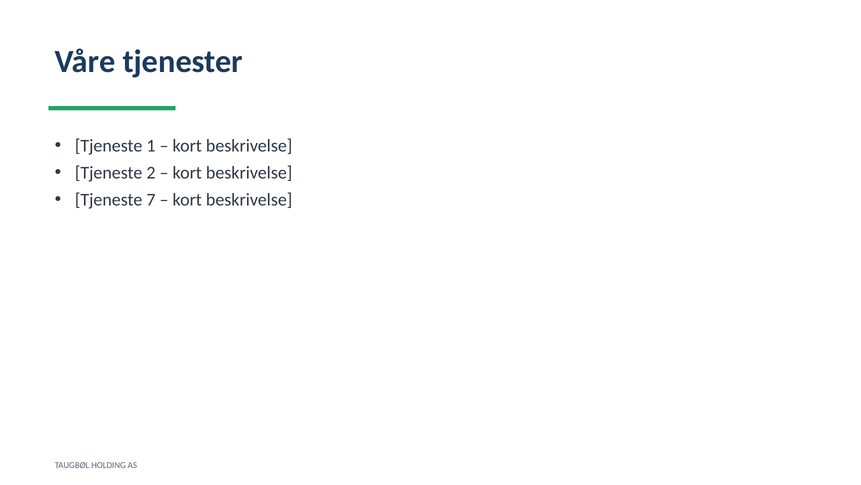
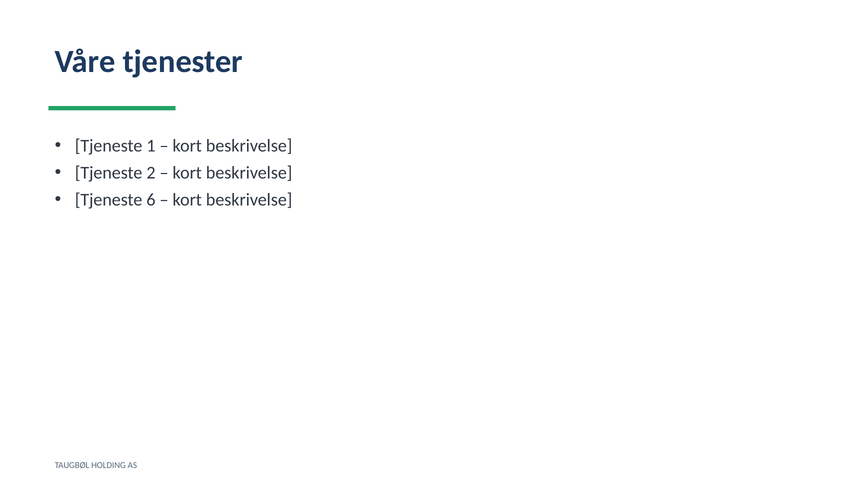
7: 7 -> 6
